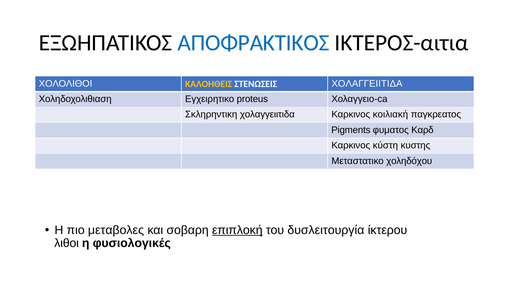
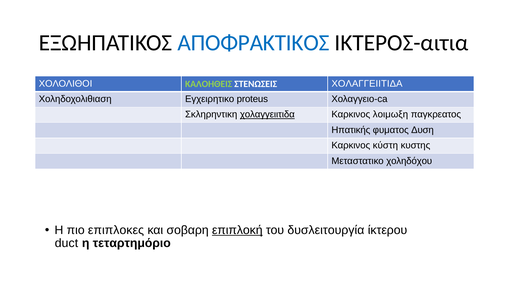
ΚΑΛΟΗΘΕΙΣ colour: yellow -> light green
χολαγγειιτιδα at (267, 115) underline: none -> present
κοιλιακή: κοιλιακή -> λοιμωξη
Pigments: Pigments -> Ηπατικής
Καρδ: Καρδ -> Δυση
μεταβολες: μεταβολες -> επιπλοκες
λιθοι: λιθοι -> duct
φυσιολογικές: φυσιολογικές -> τεταρτημόριο
